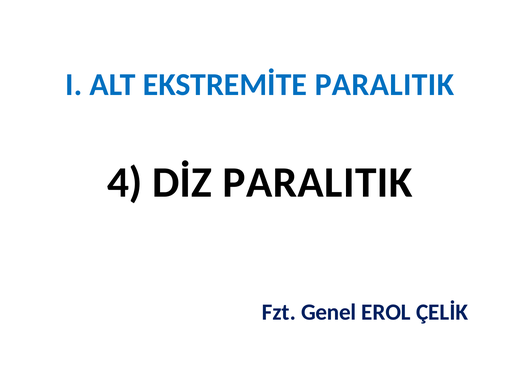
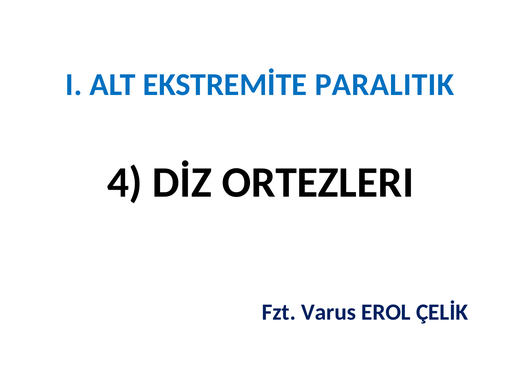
DİZ PARALITIK: PARALITIK -> ORTEZLERI
Genel: Genel -> Varus
